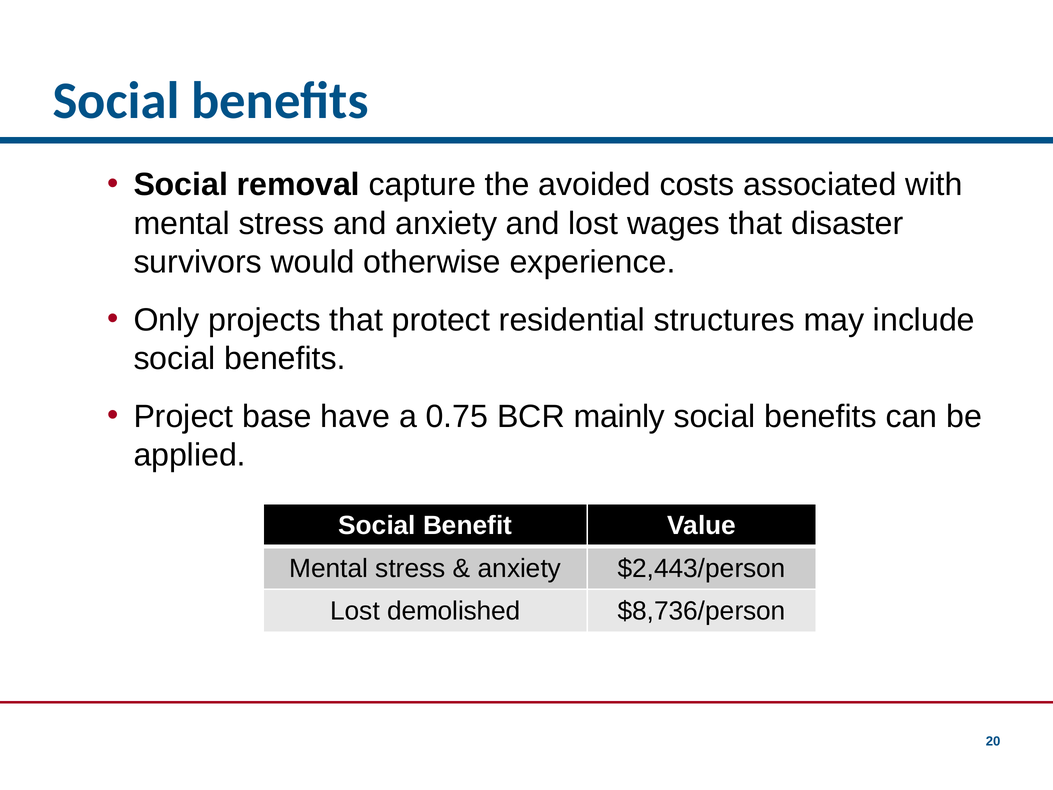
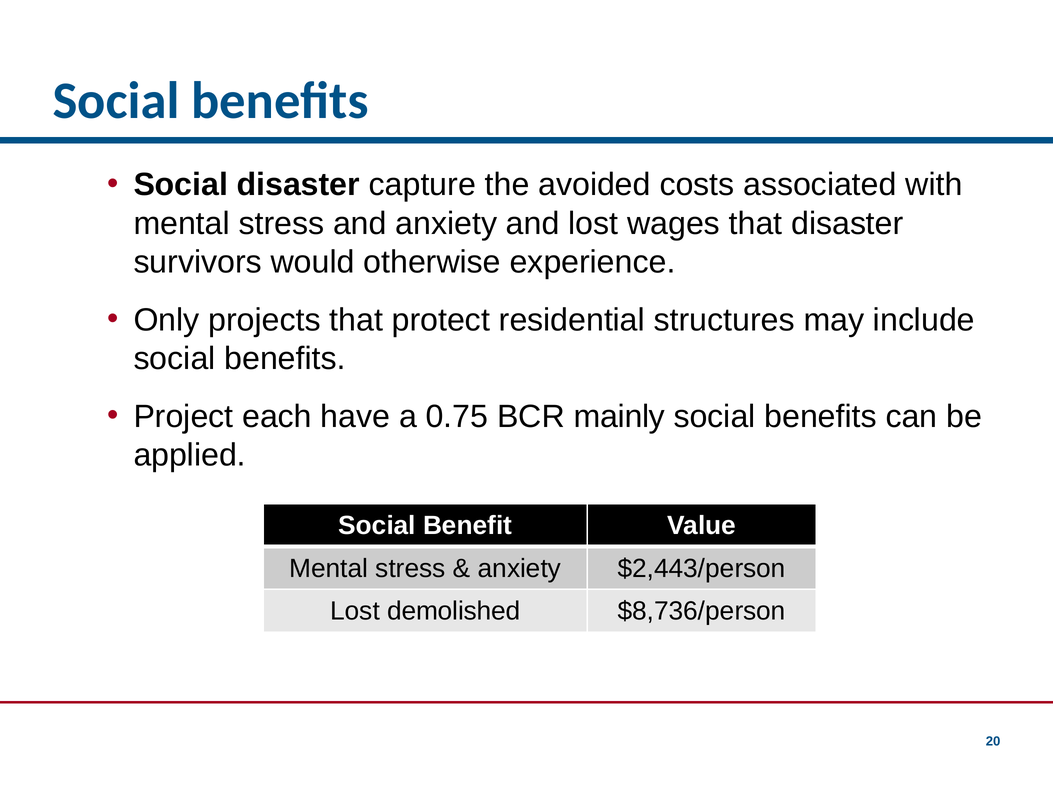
Social removal: removal -> disaster
base: base -> each
